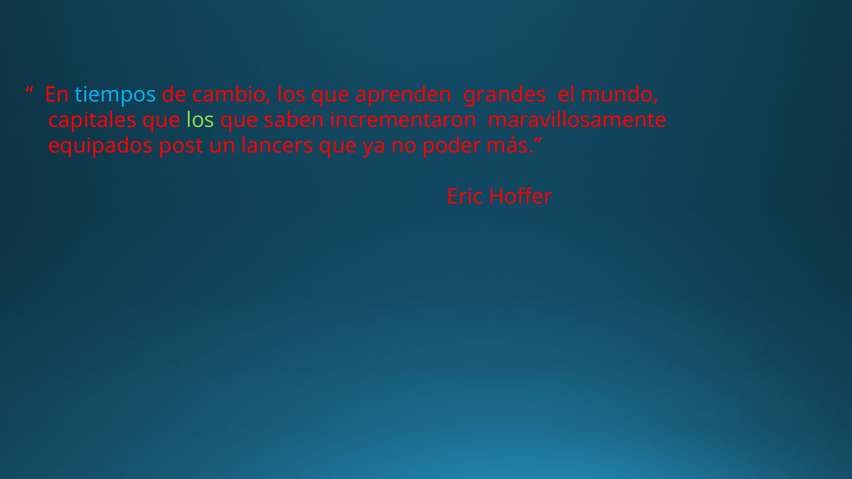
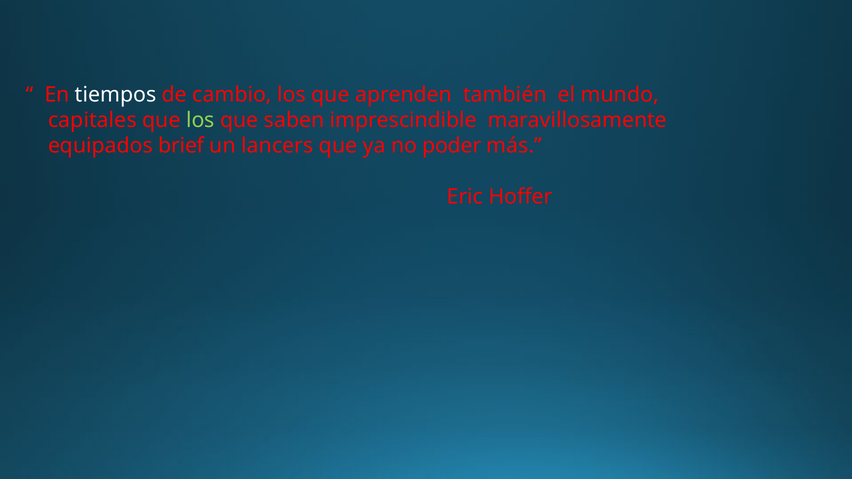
tiempos colour: light blue -> white
grandes: grandes -> también
incrementaron: incrementaron -> imprescindible
post: post -> brief
